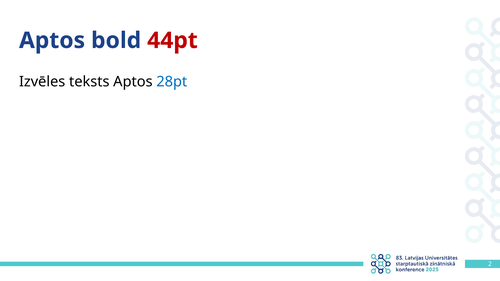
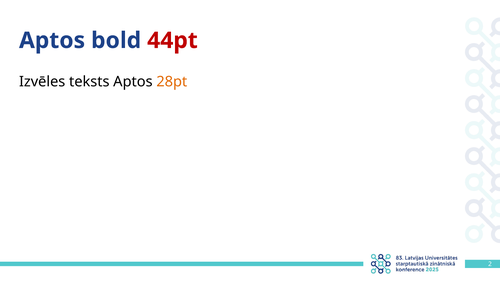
28pt colour: blue -> orange
